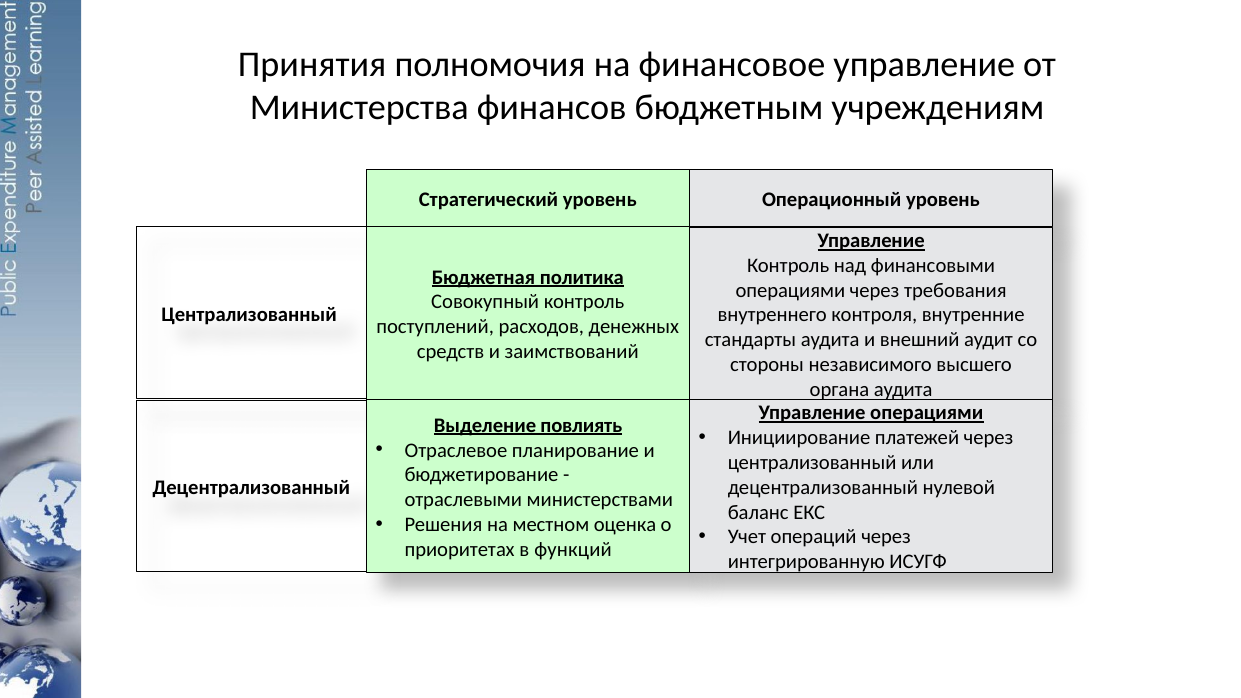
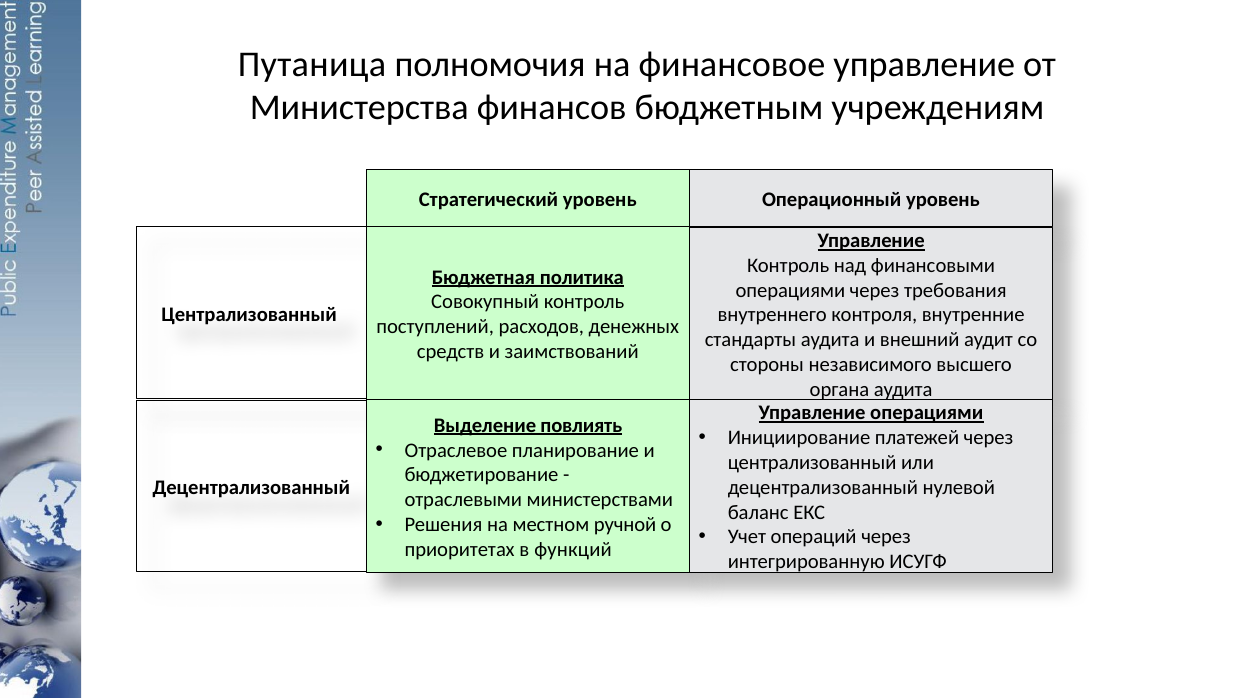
Принятия: Принятия -> Путаница
оценка: оценка -> ручной
